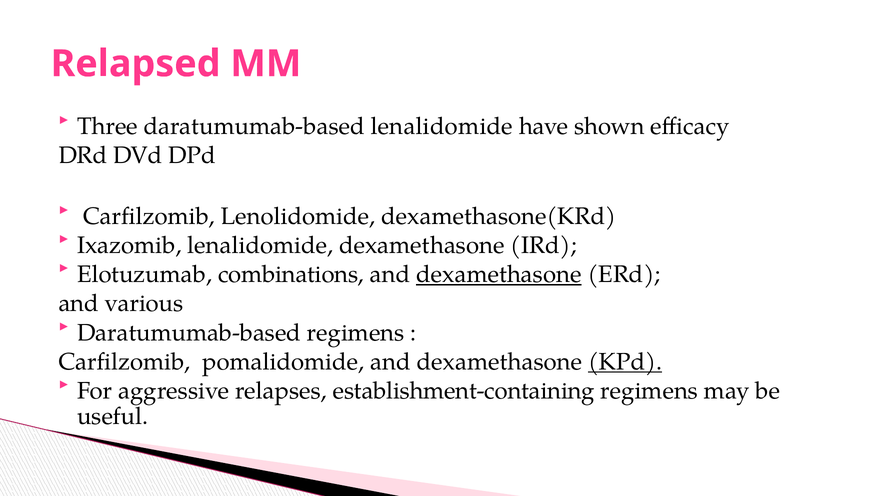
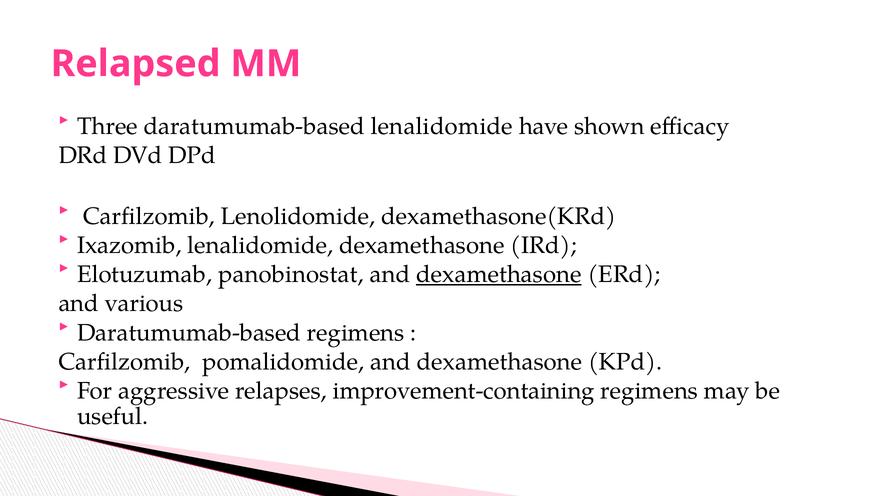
combinations: combinations -> panobinostat
KPd underline: present -> none
establishment‐containing: establishment‐containing -> improvement‐containing
